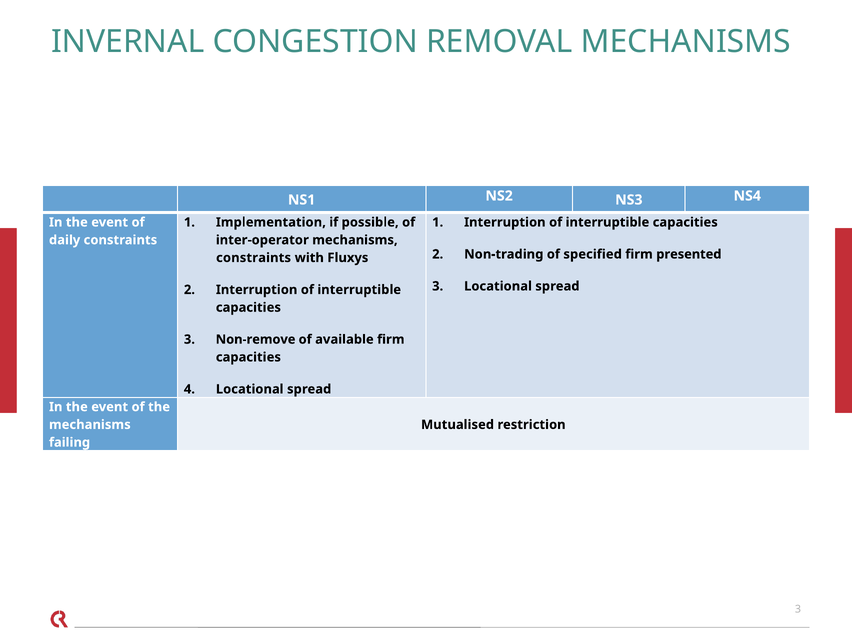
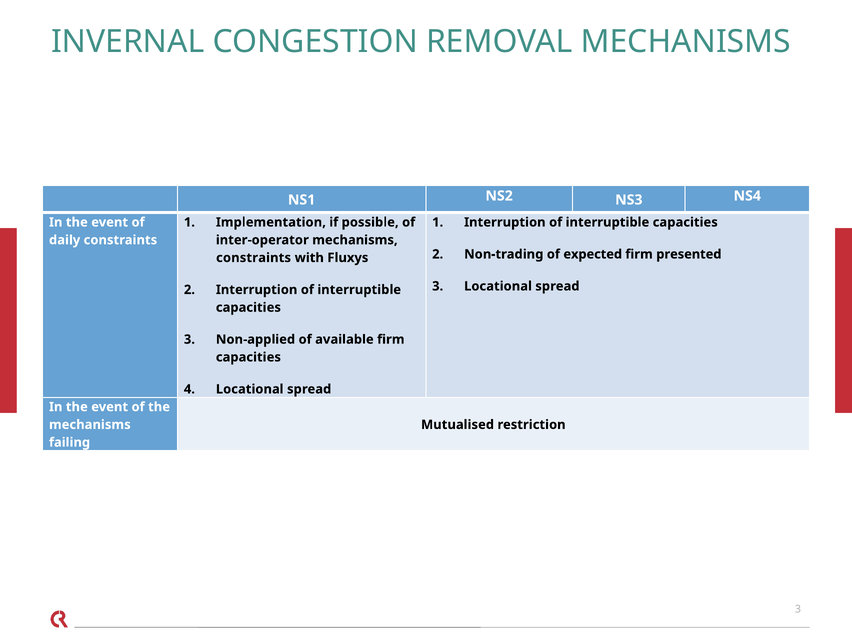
specified: specified -> expected
Non-remove: Non-remove -> Non-applied
